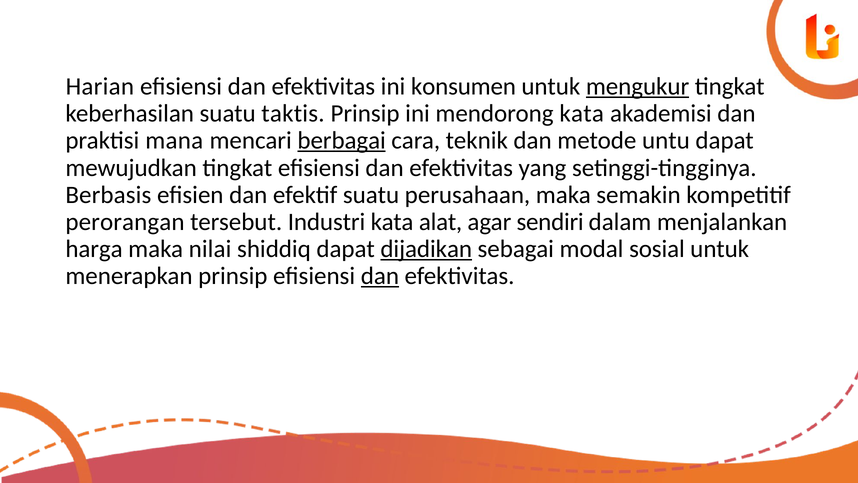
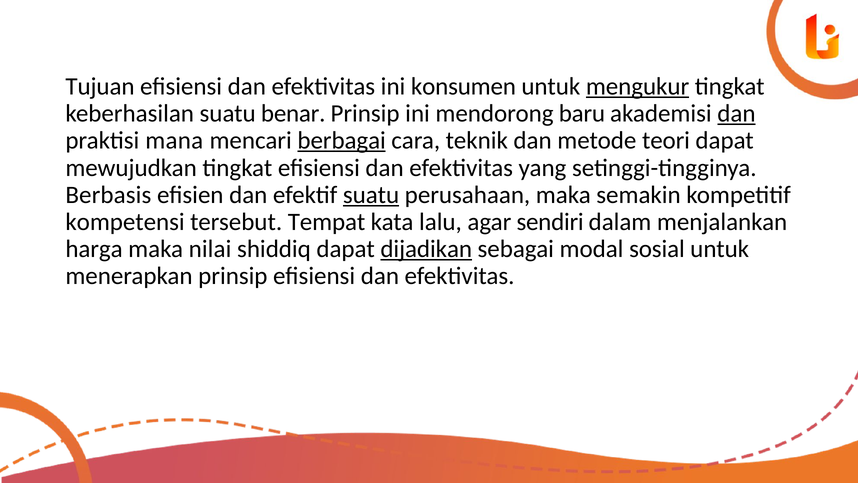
Harian: Harian -> Tujuan
taktis: taktis -> benar
mendorong kata: kata -> baru
dan at (736, 114) underline: none -> present
untu: untu -> teori
suatu at (371, 195) underline: none -> present
perorangan: perorangan -> kompetensi
Industri: Industri -> Tempat
alat: alat -> lalu
dan at (380, 276) underline: present -> none
